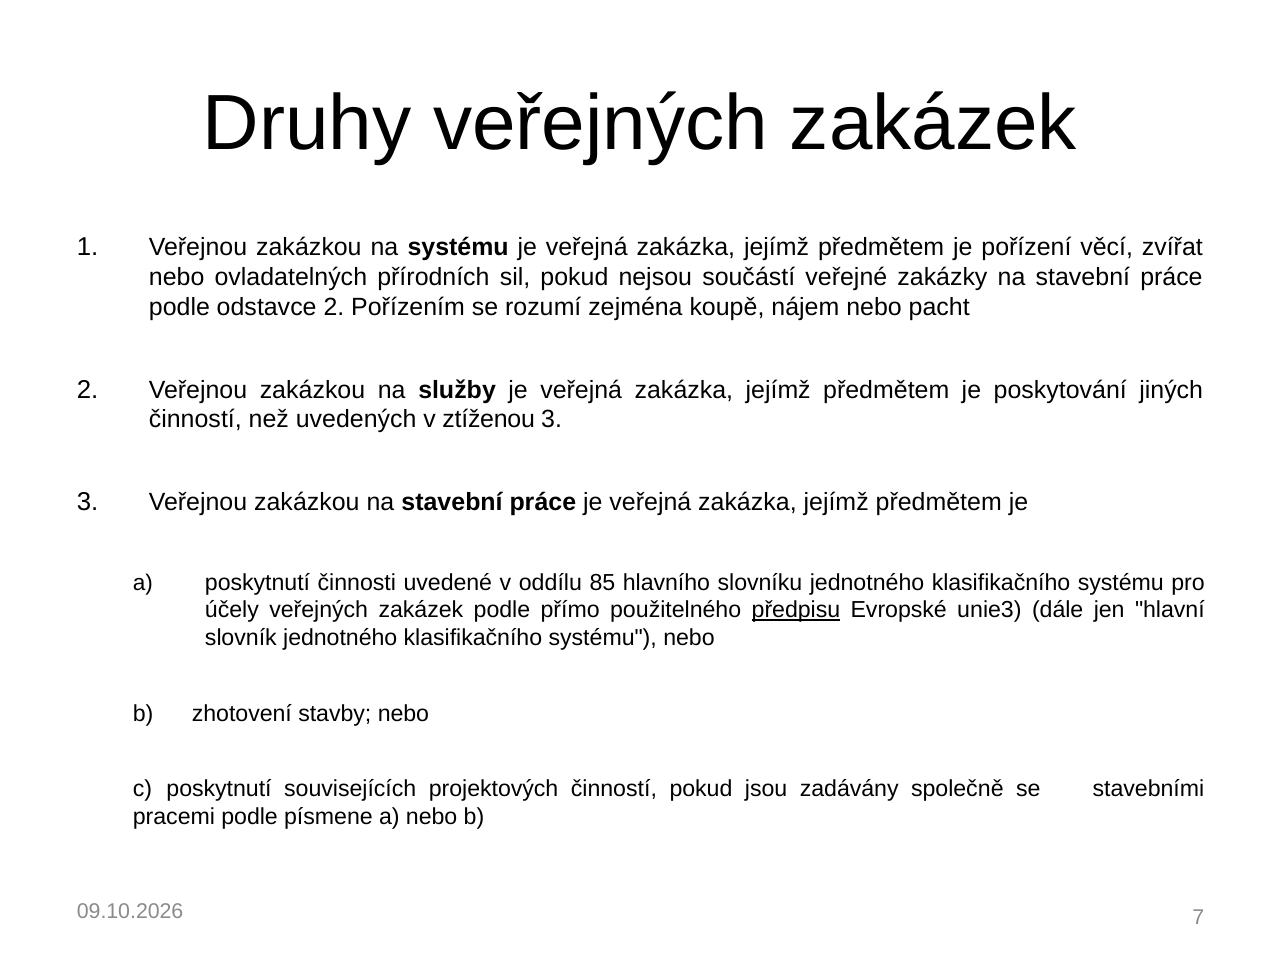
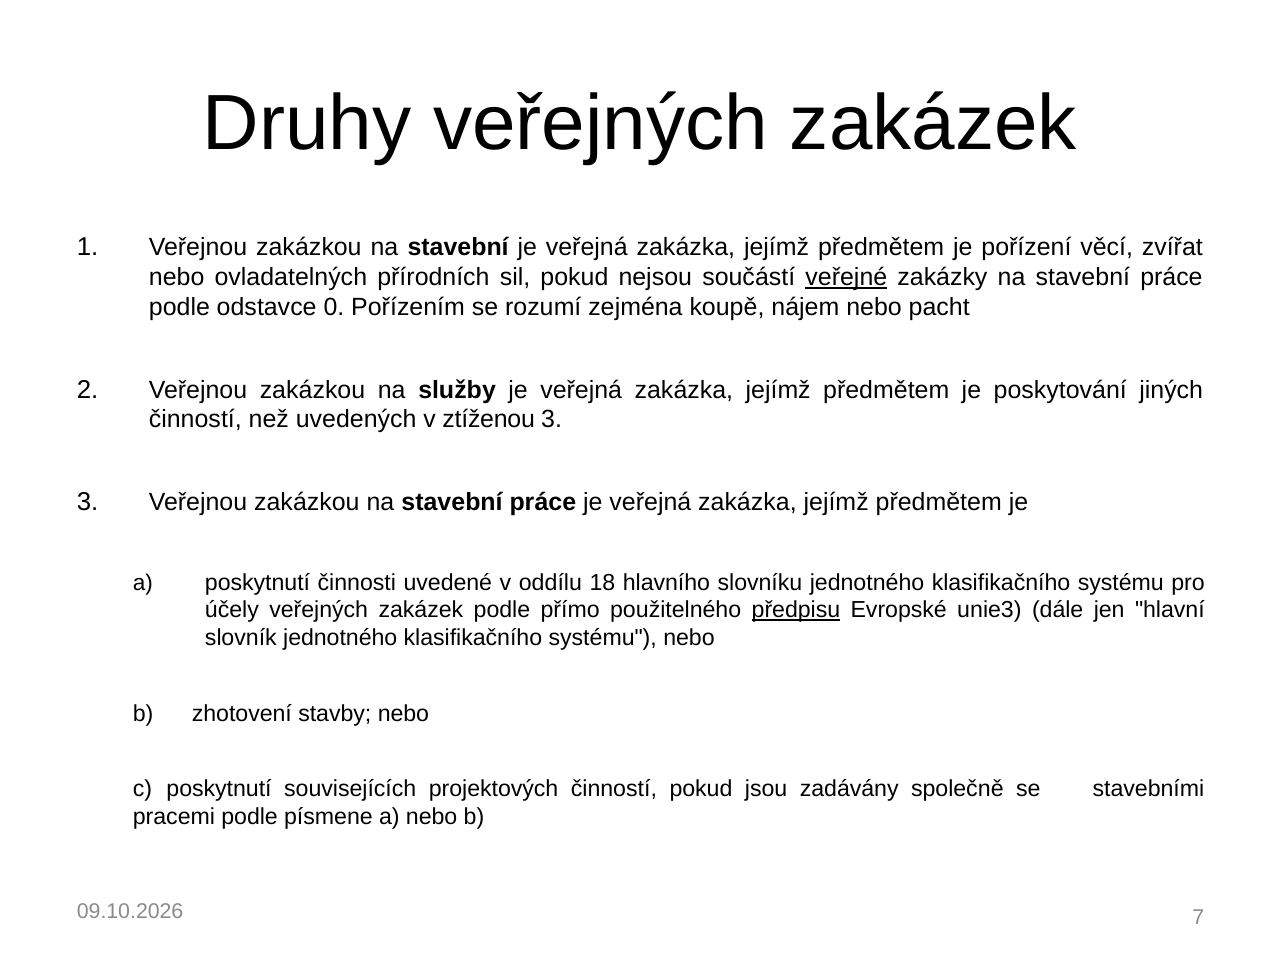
systému at (458, 247): systému -> stavební
veřejné underline: none -> present
odstavce 2: 2 -> 0
85: 85 -> 18
